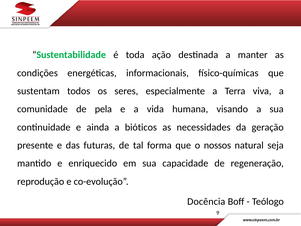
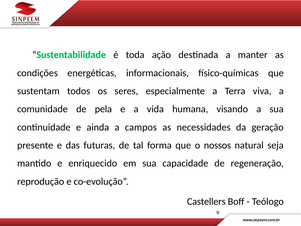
bióticos: bióticos -> campos
Docência: Docência -> Castellers
